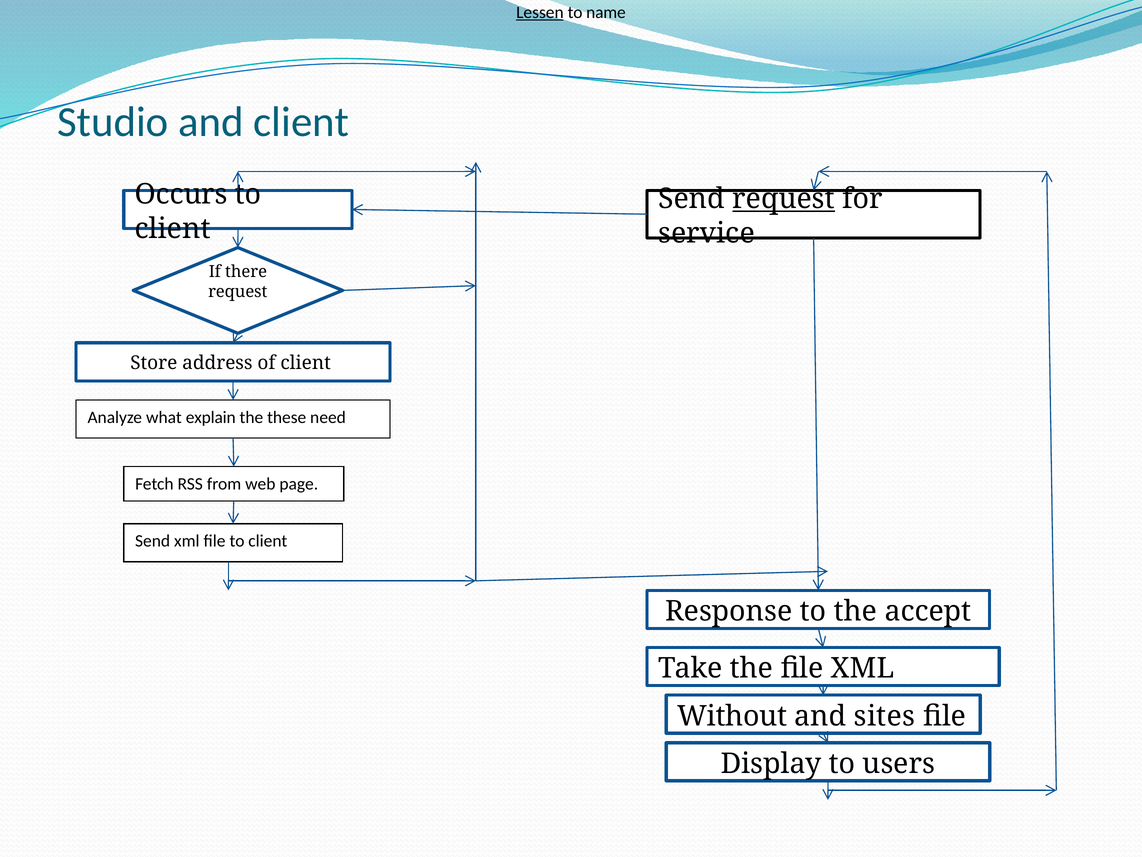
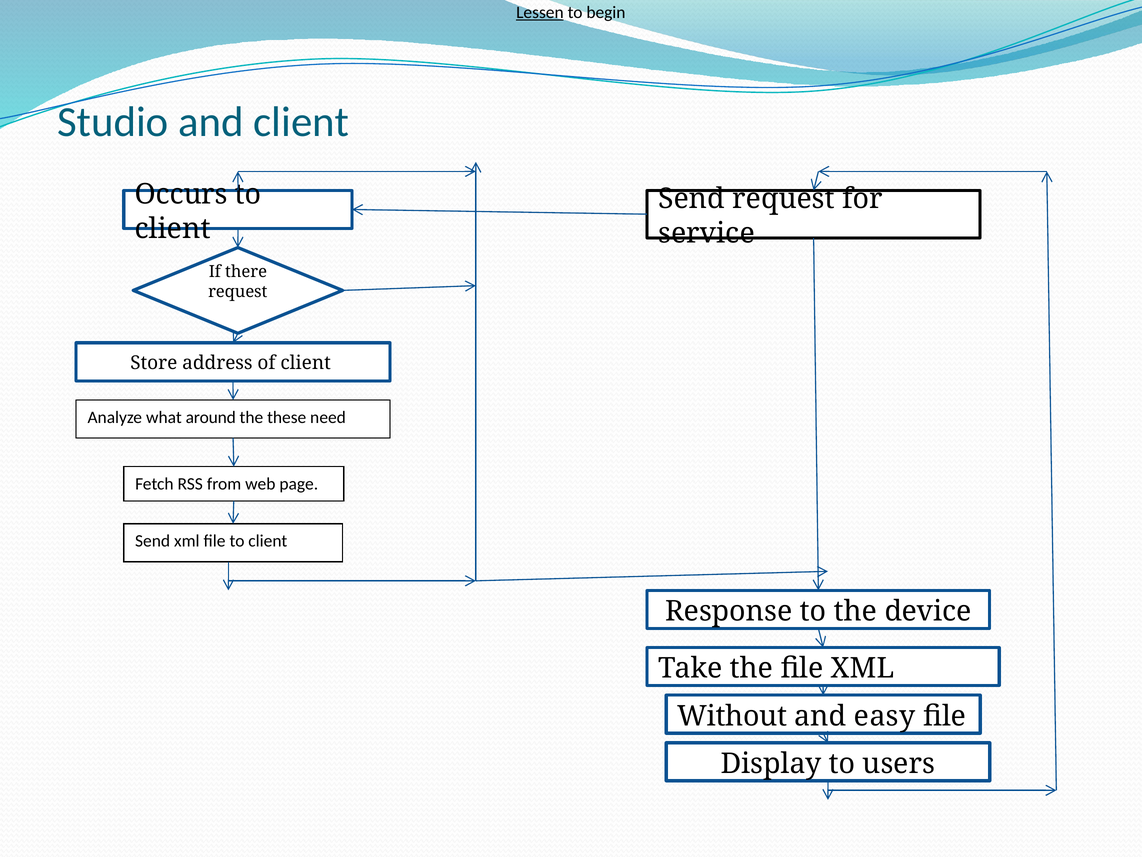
name: name -> begin
request at (784, 199) underline: present -> none
explain: explain -> around
accept: accept -> device
sites: sites -> easy
